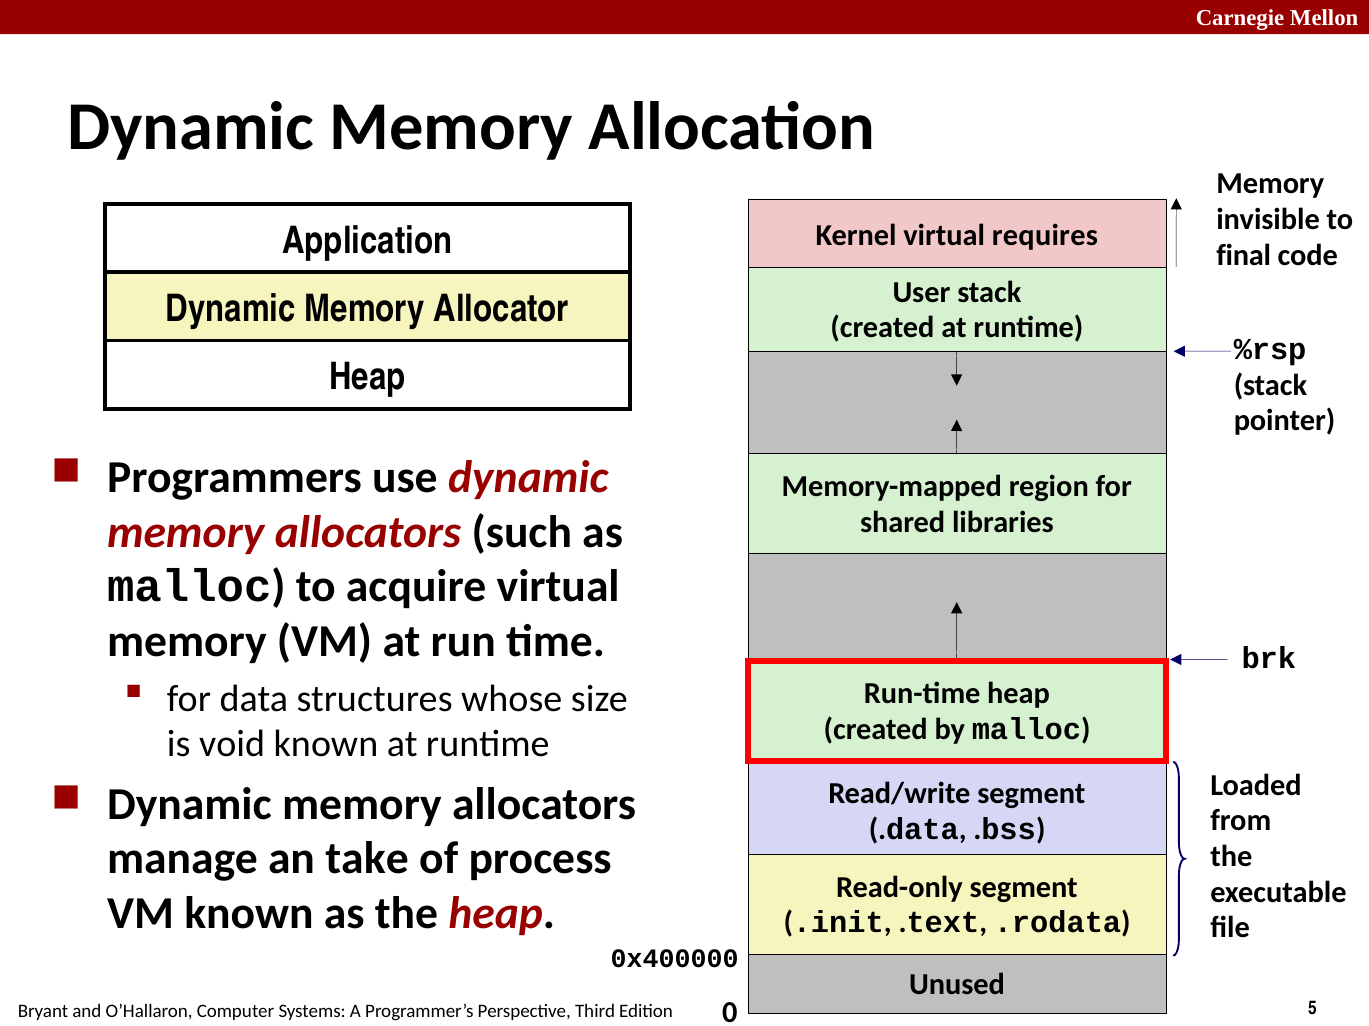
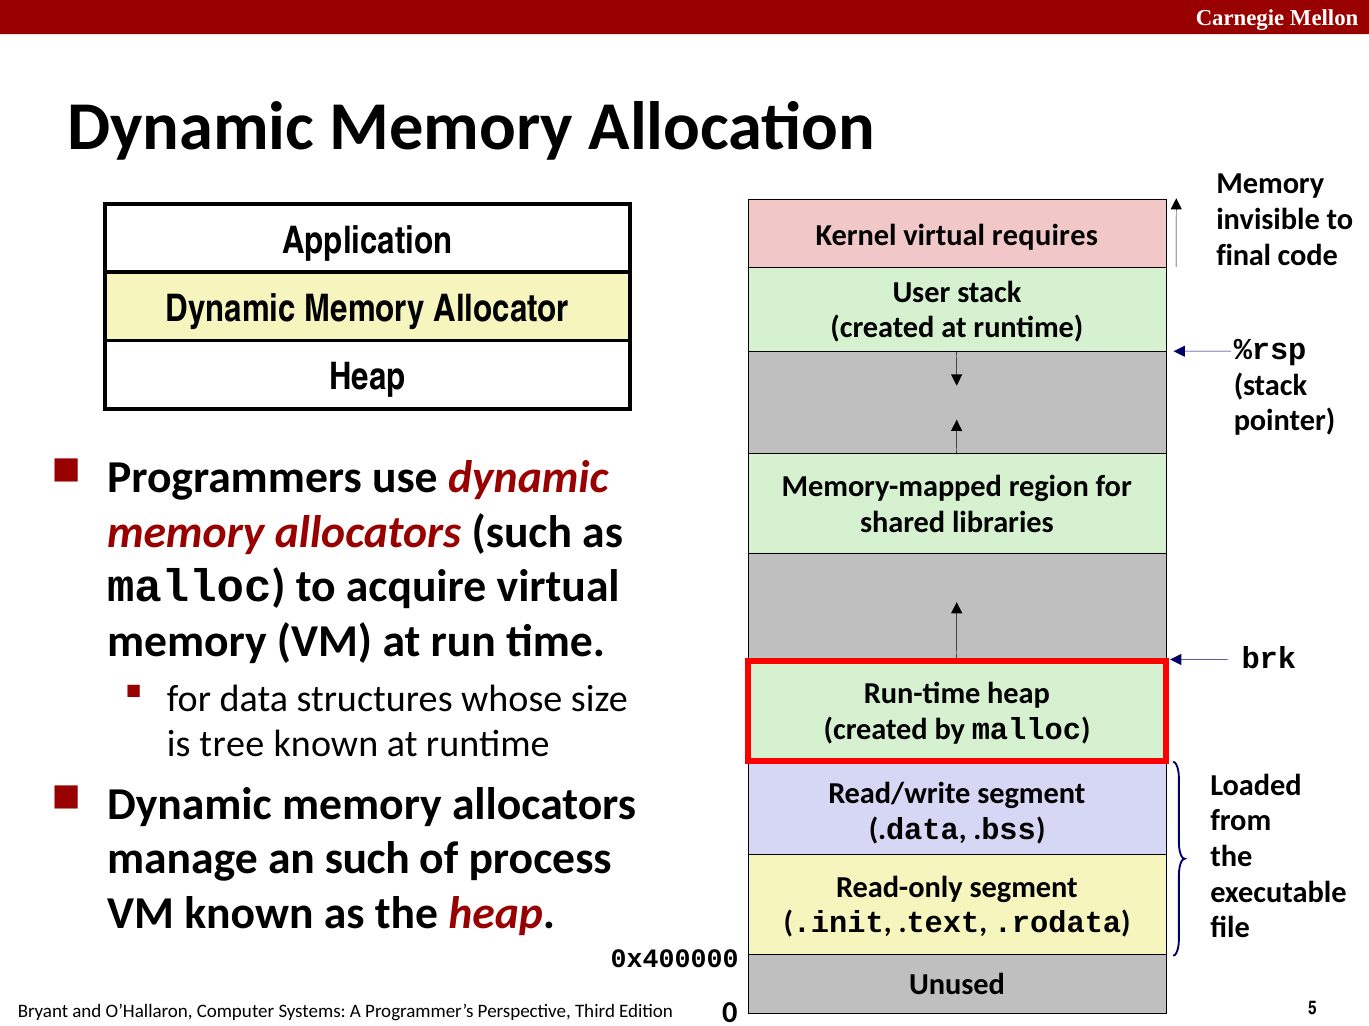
void: void -> tree
an take: take -> such
